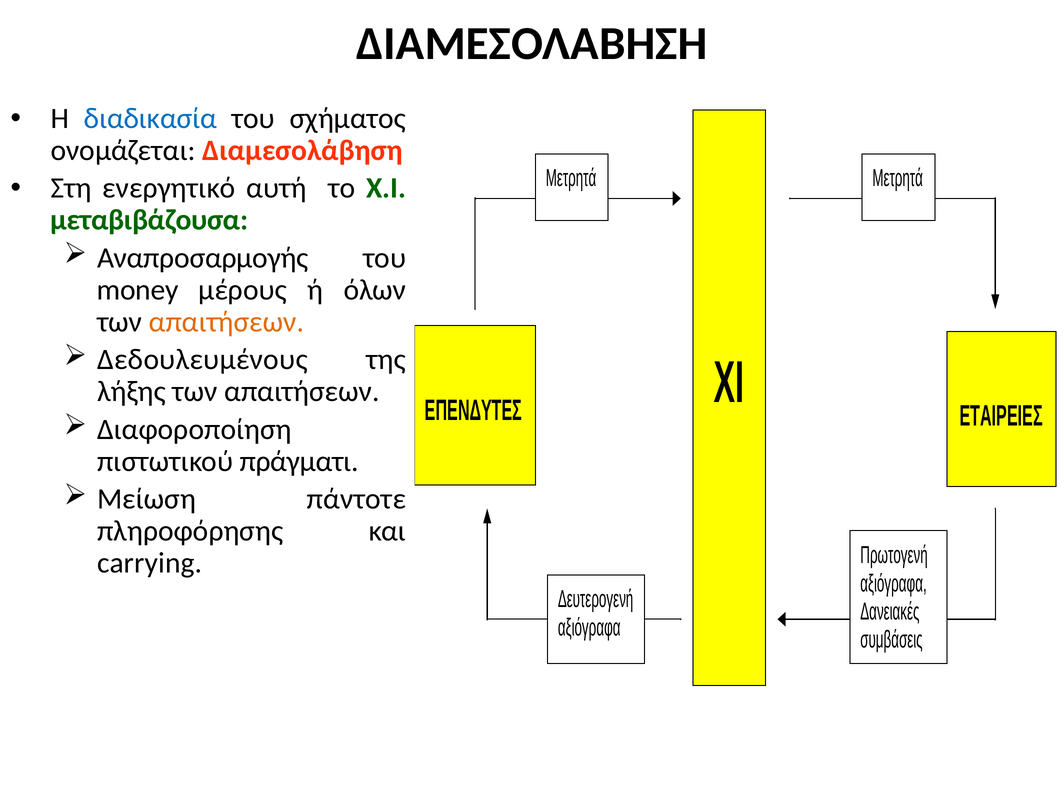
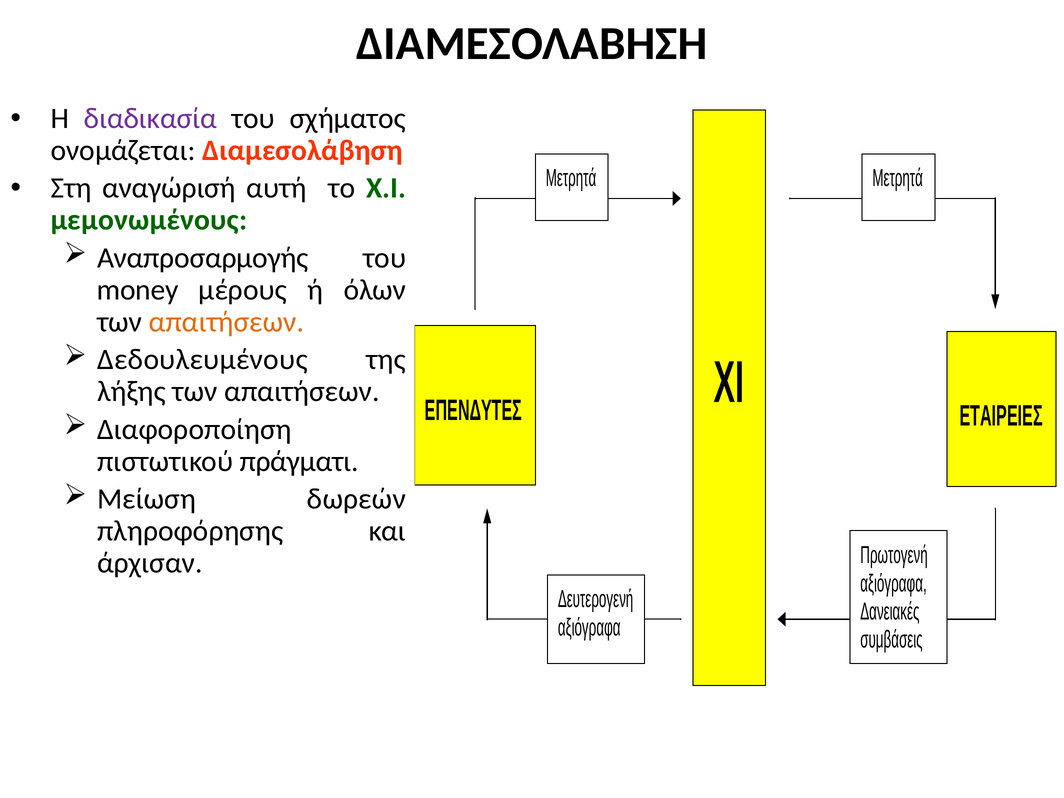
διαδικασία colour: blue -> purple
ενεργητικό: ενεργητικό -> αναγώρισή
μεταβιβάζουσα: μεταβιβάζουσα -> μεμονωμένους
πάντοτε: πάντοτε -> δωρεών
carrying: carrying -> άρχισαν
